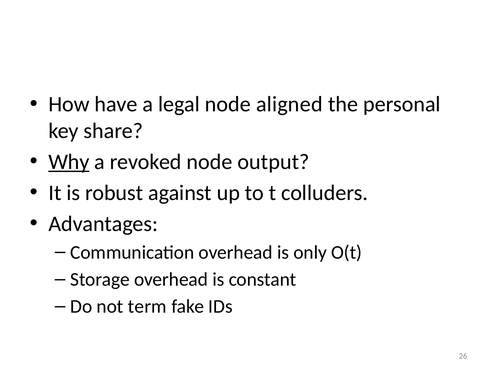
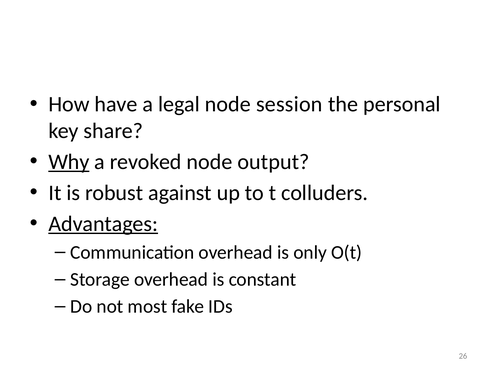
aligned: aligned -> session
Advantages underline: none -> present
term: term -> most
